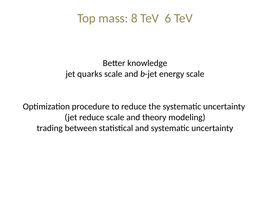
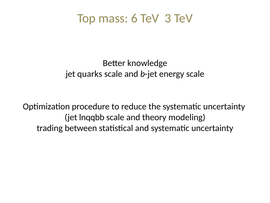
8: 8 -> 6
6: 6 -> 3
jet reduce: reduce -> lnqqbb
